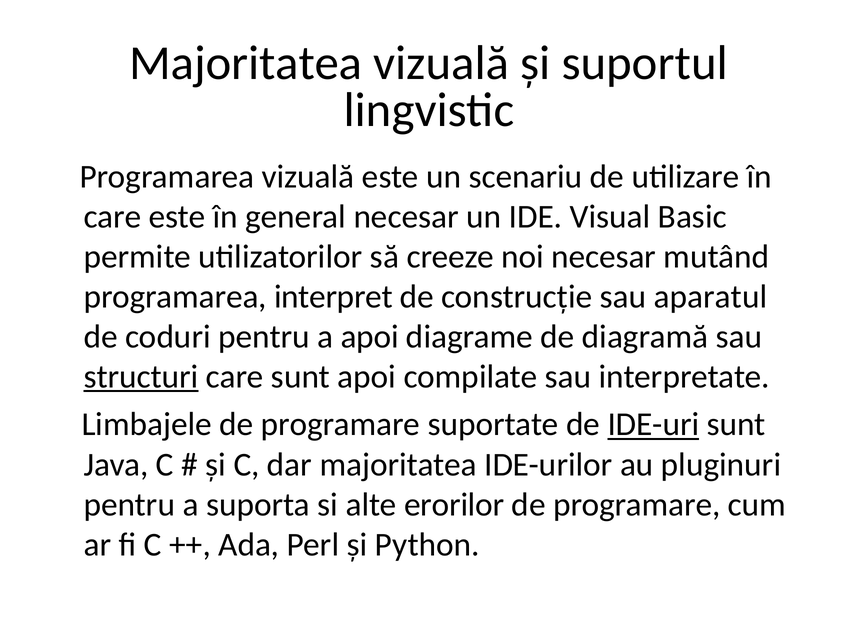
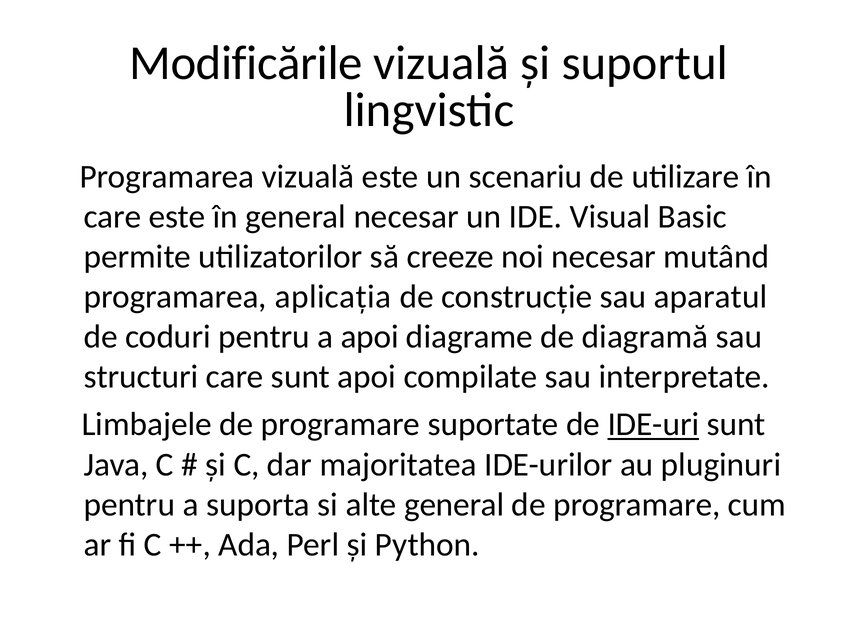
Majoritatea at (246, 63): Majoritatea -> Modificările
interpret: interpret -> aplicația
structuri underline: present -> none
alte erorilor: erorilor -> general
